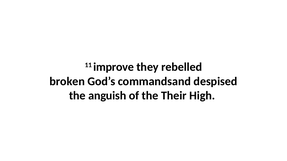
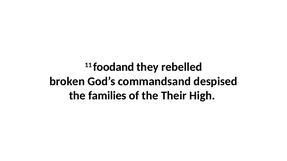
improve: improve -> foodand
anguish: anguish -> families
